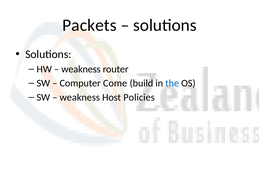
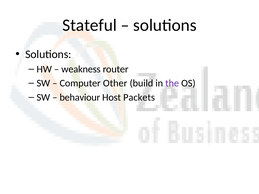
Packets: Packets -> Stateful
Come: Come -> Other
the colour: blue -> purple
weakness at (80, 97): weakness -> behaviour
Policies: Policies -> Packets
